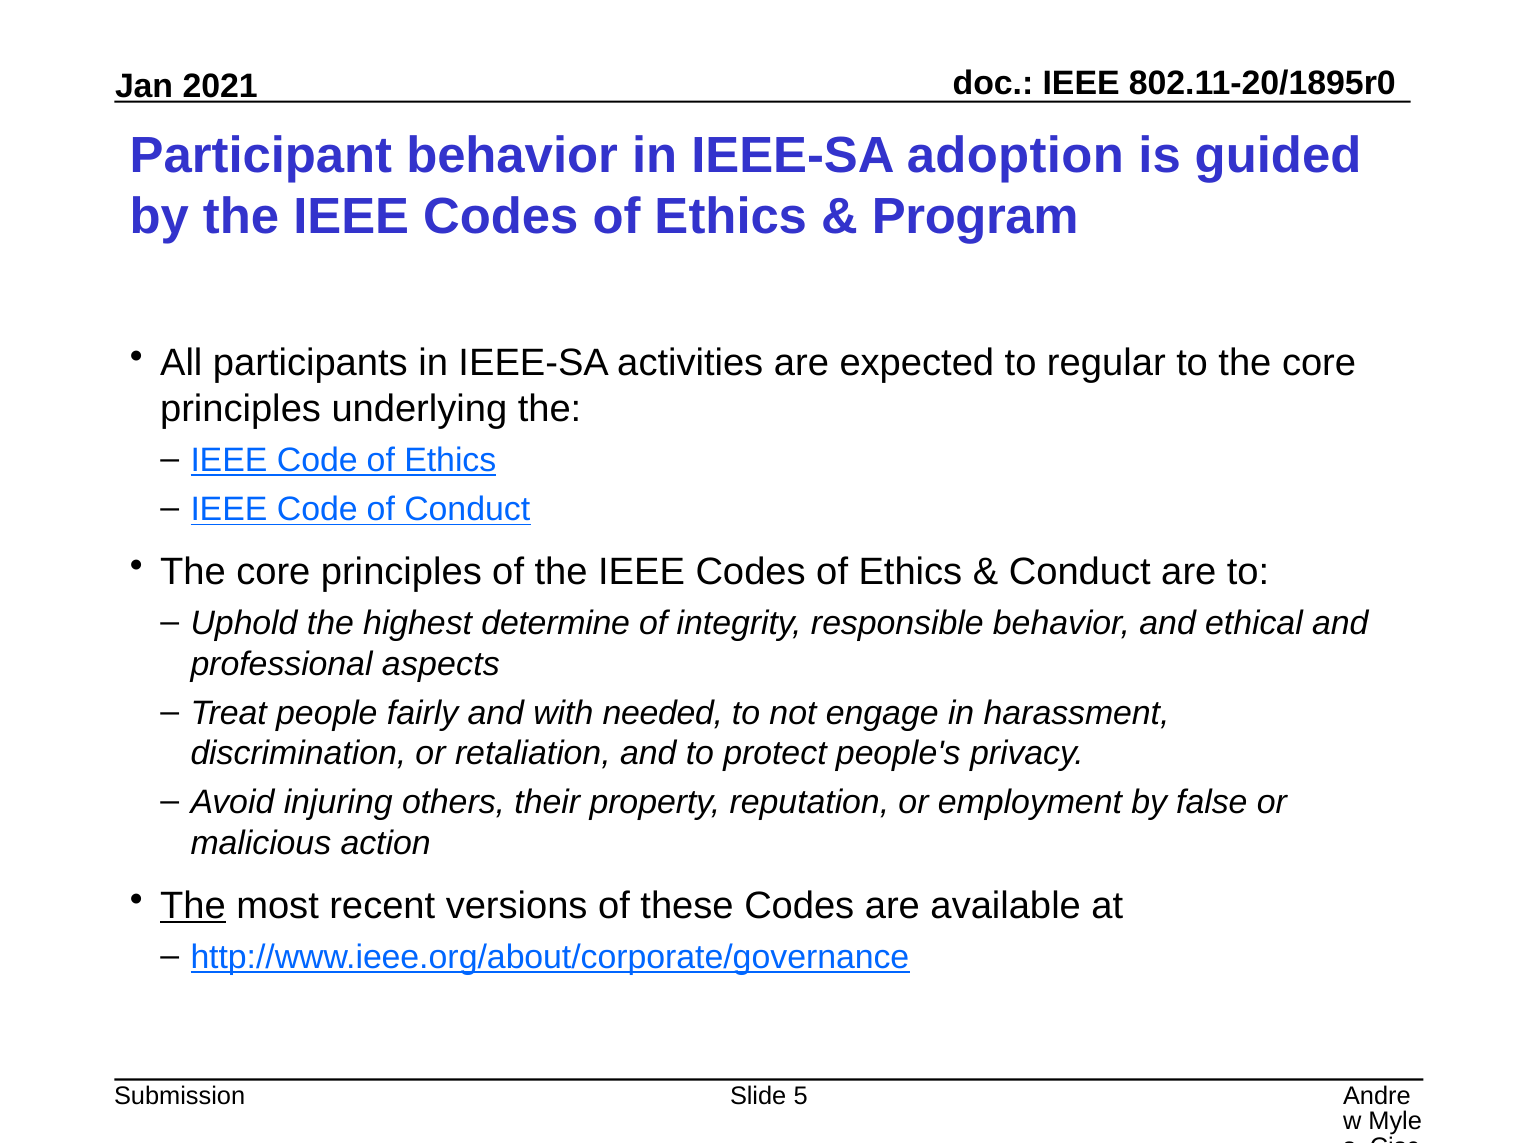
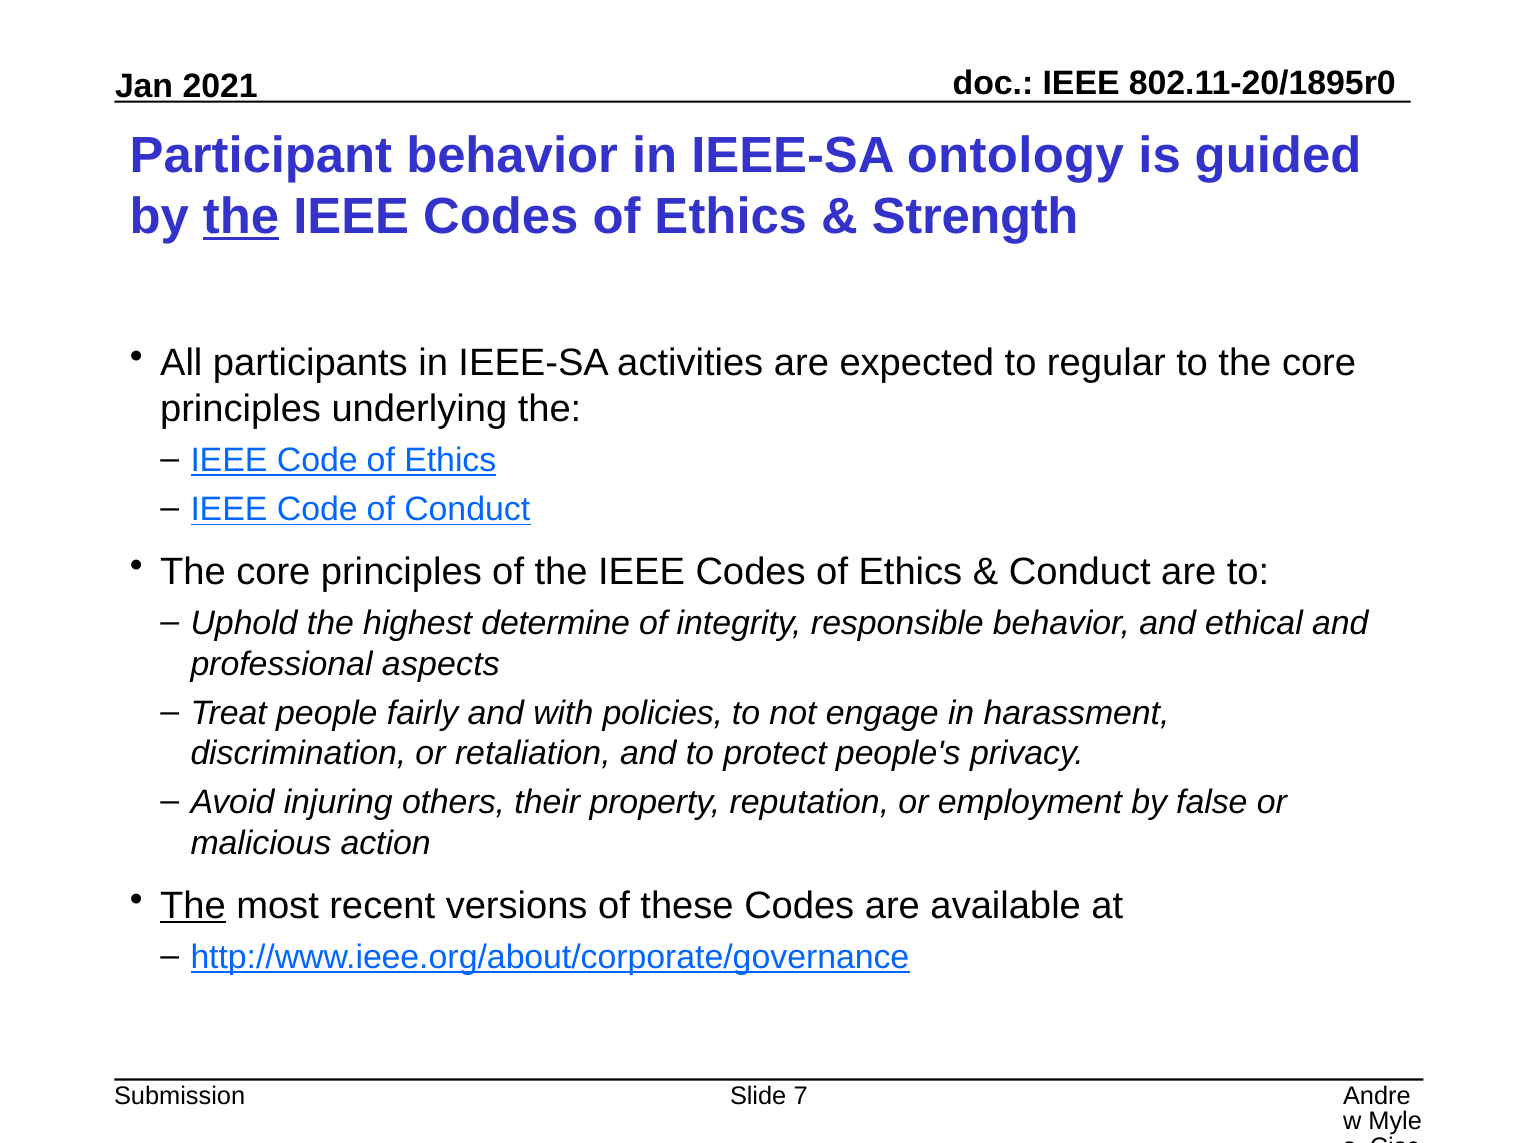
adoption: adoption -> ontology
the at (241, 217) underline: none -> present
Program: Program -> Strength
needed: needed -> policies
5: 5 -> 7
